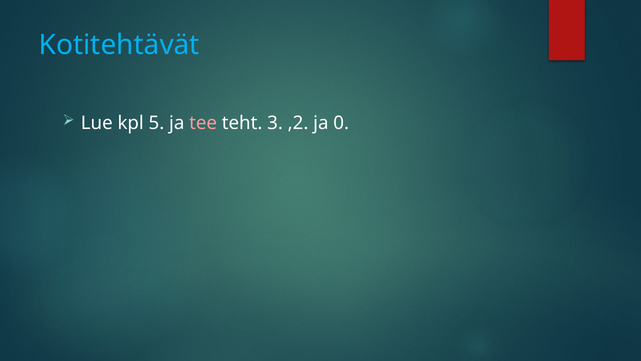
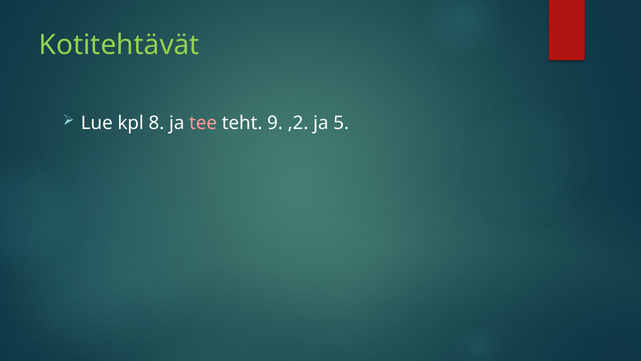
Kotitehtävät colour: light blue -> light green
5: 5 -> 8
3: 3 -> 9
0: 0 -> 5
